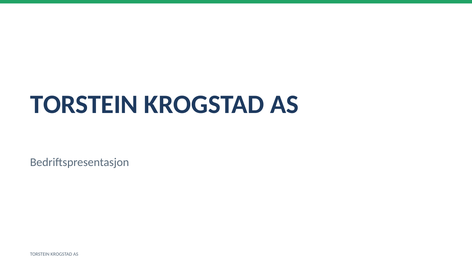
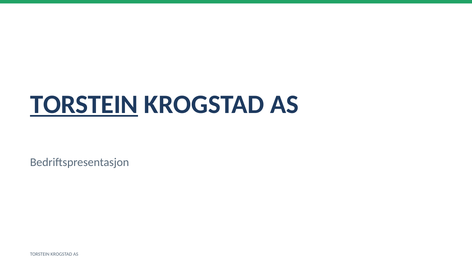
TORSTEIN at (84, 105) underline: none -> present
